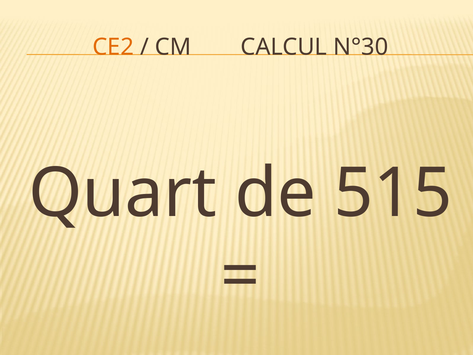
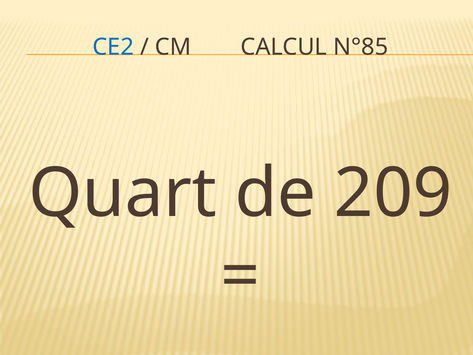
CE2 colour: orange -> blue
N°30: N°30 -> N°85
515: 515 -> 209
